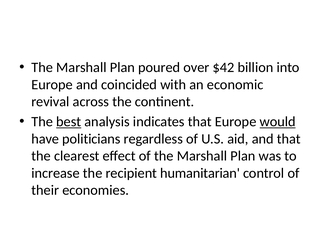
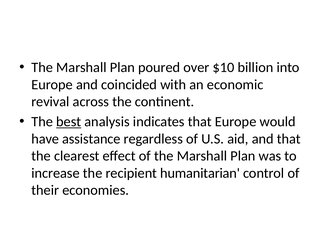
$42: $42 -> $10
would underline: present -> none
politicians: politicians -> assistance
